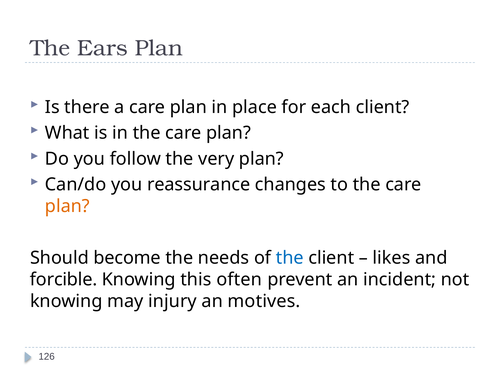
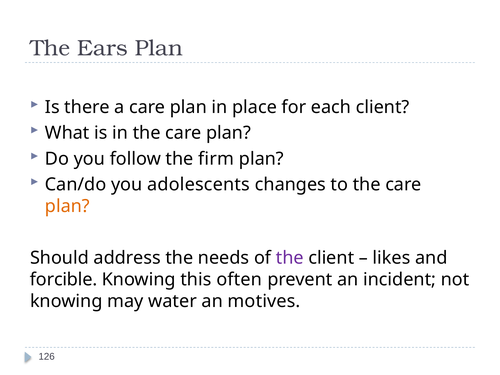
very: very -> firm
reassurance: reassurance -> adolescents
become: become -> address
the at (290, 258) colour: blue -> purple
injury: injury -> water
